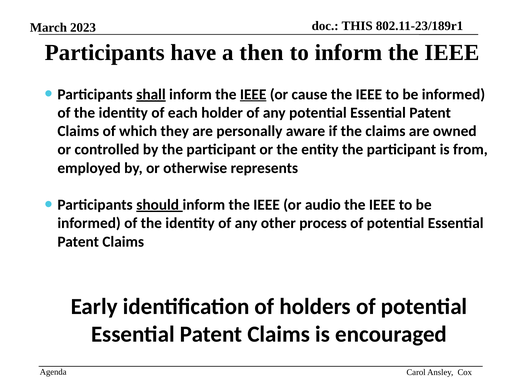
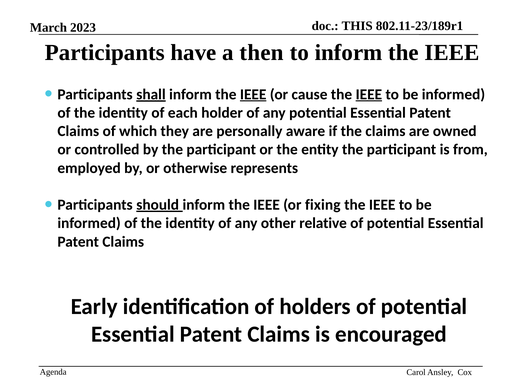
IEEE at (369, 94) underline: none -> present
audio: audio -> fixing
process: process -> relative
